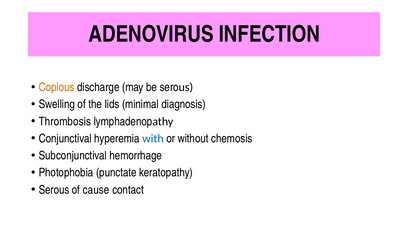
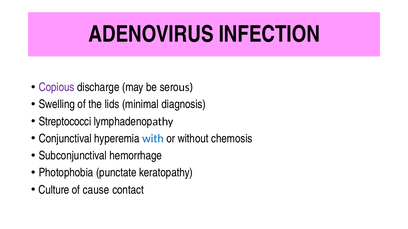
Copious colour: orange -> purple
Thrombosis: Thrombosis -> Streptococci
Serous at (54, 190): Serous -> Culture
